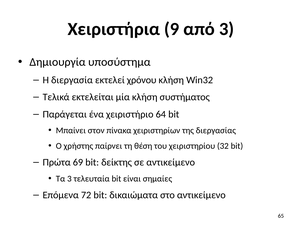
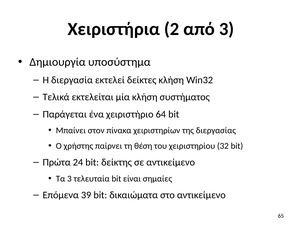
9: 9 -> 2
χρόνου: χρόνου -> δείκτες
69: 69 -> 24
72: 72 -> 39
